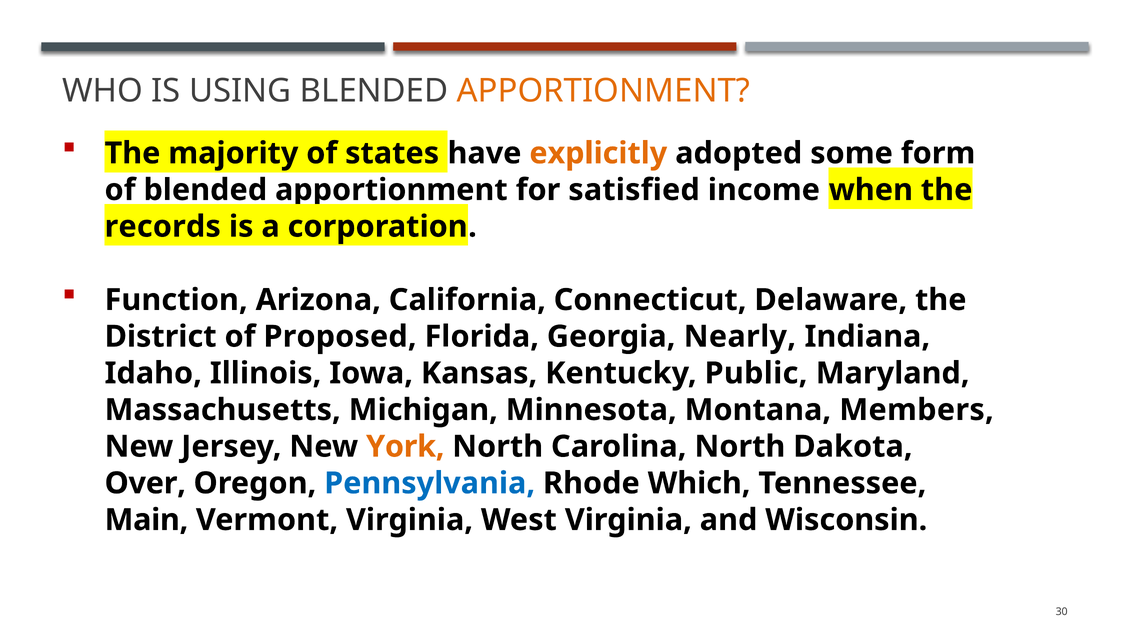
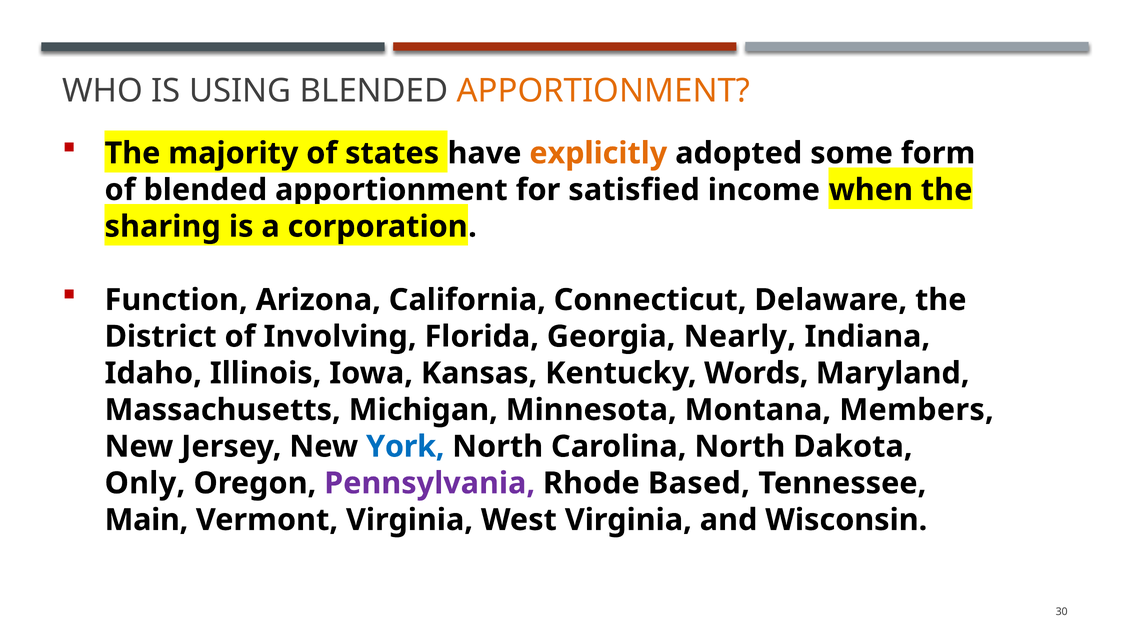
records: records -> sharing
Proposed: Proposed -> Involving
Public: Public -> Words
York colour: orange -> blue
Over: Over -> Only
Pennsylvania colour: blue -> purple
Which: Which -> Based
